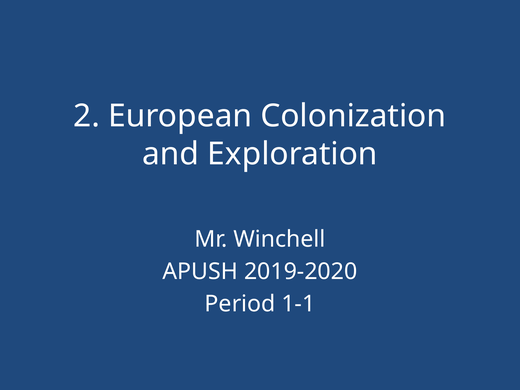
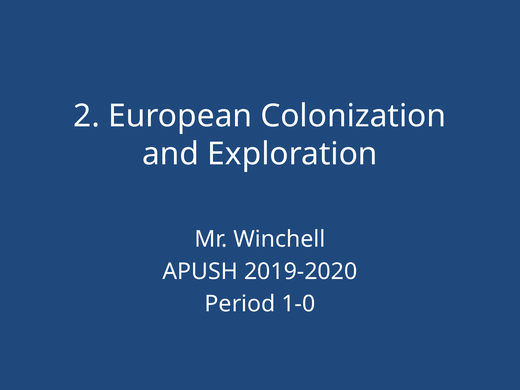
1-1: 1-1 -> 1-0
